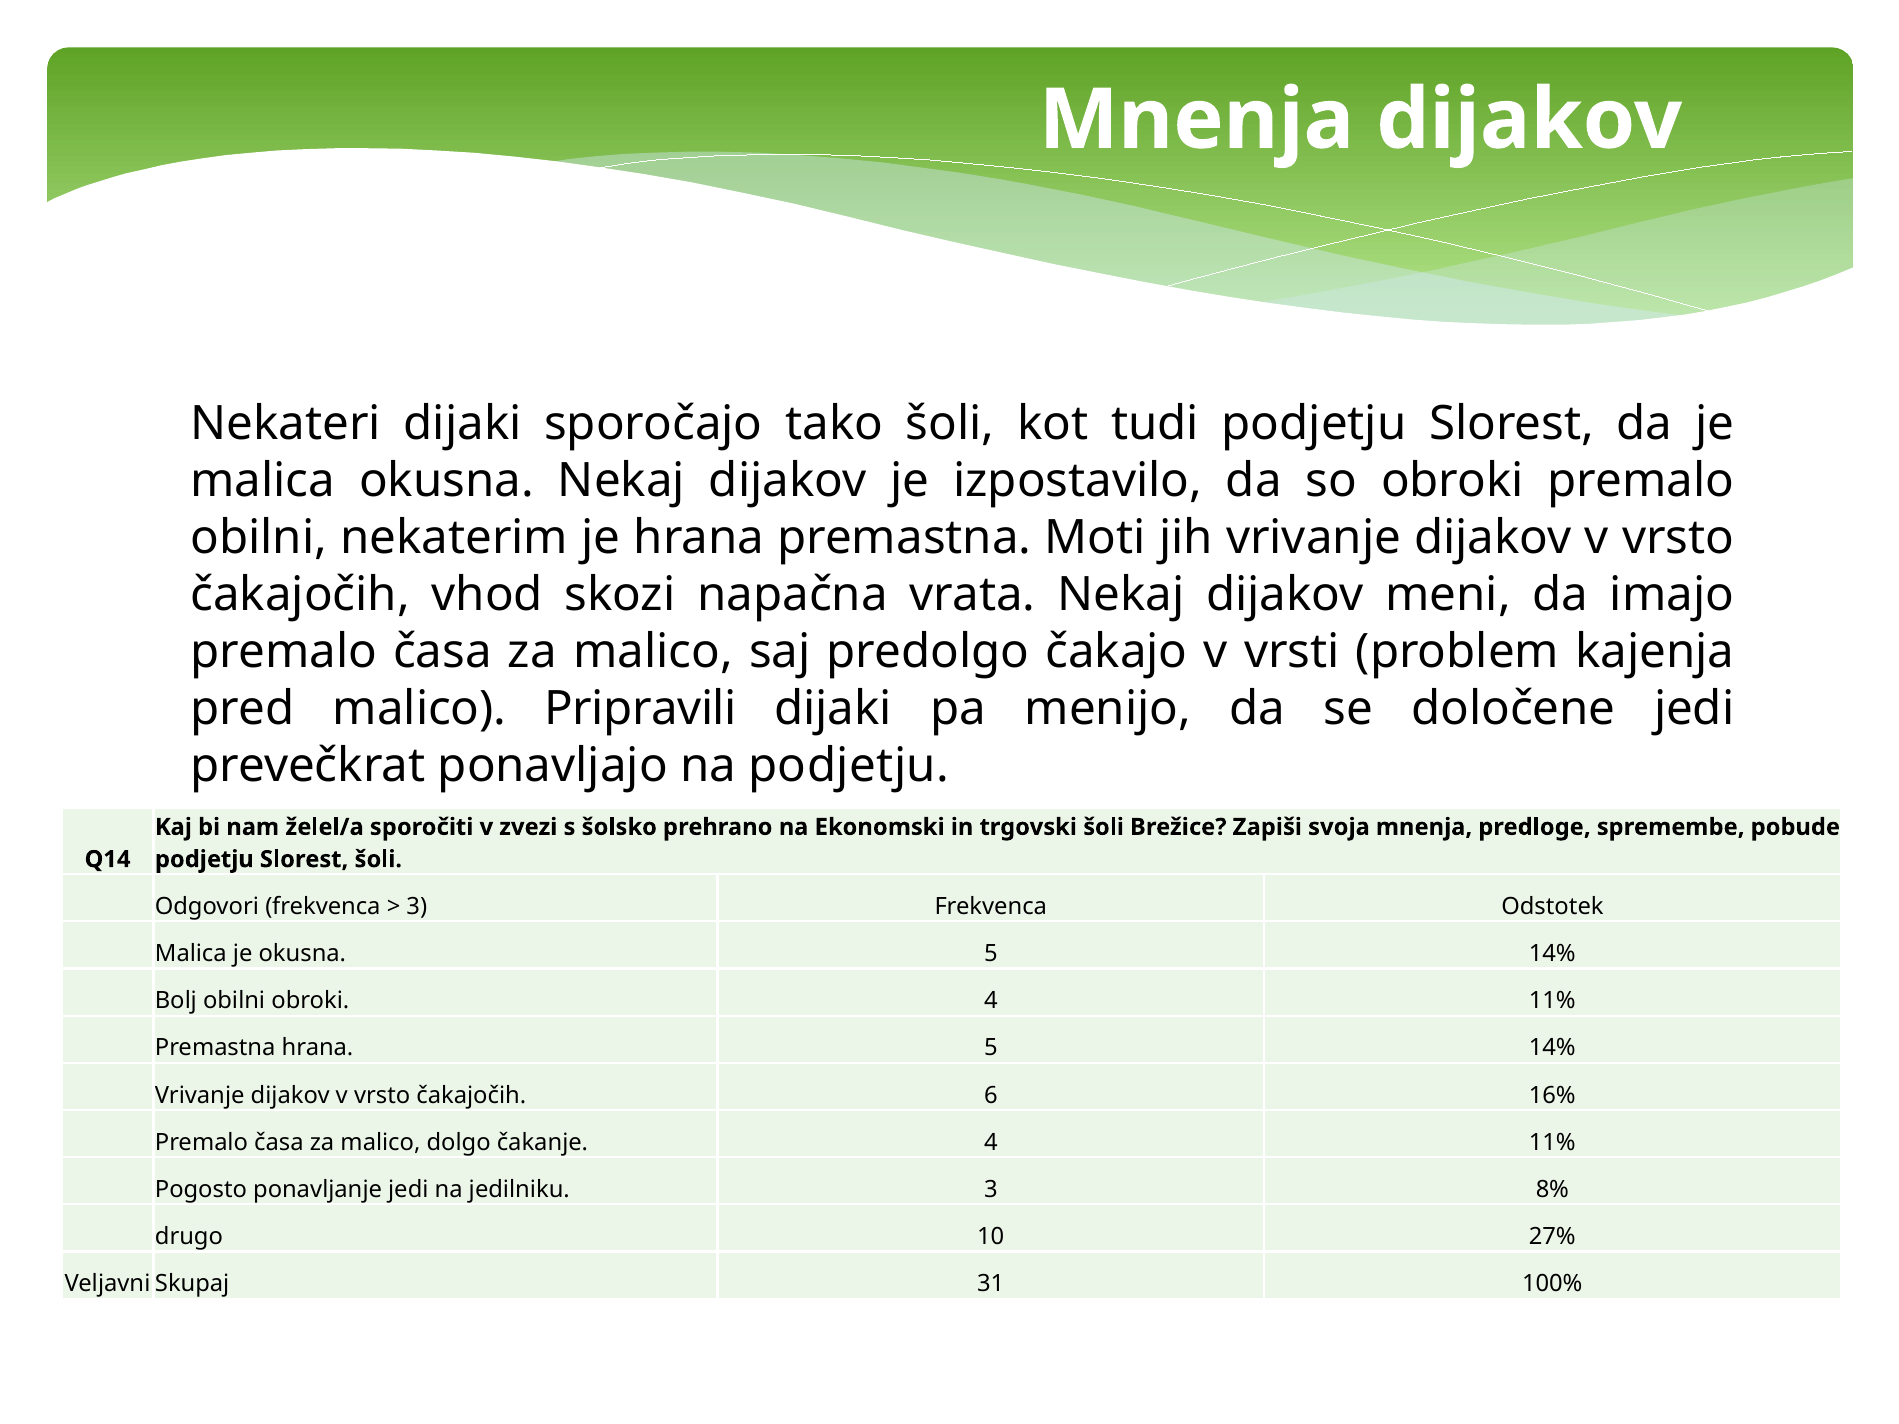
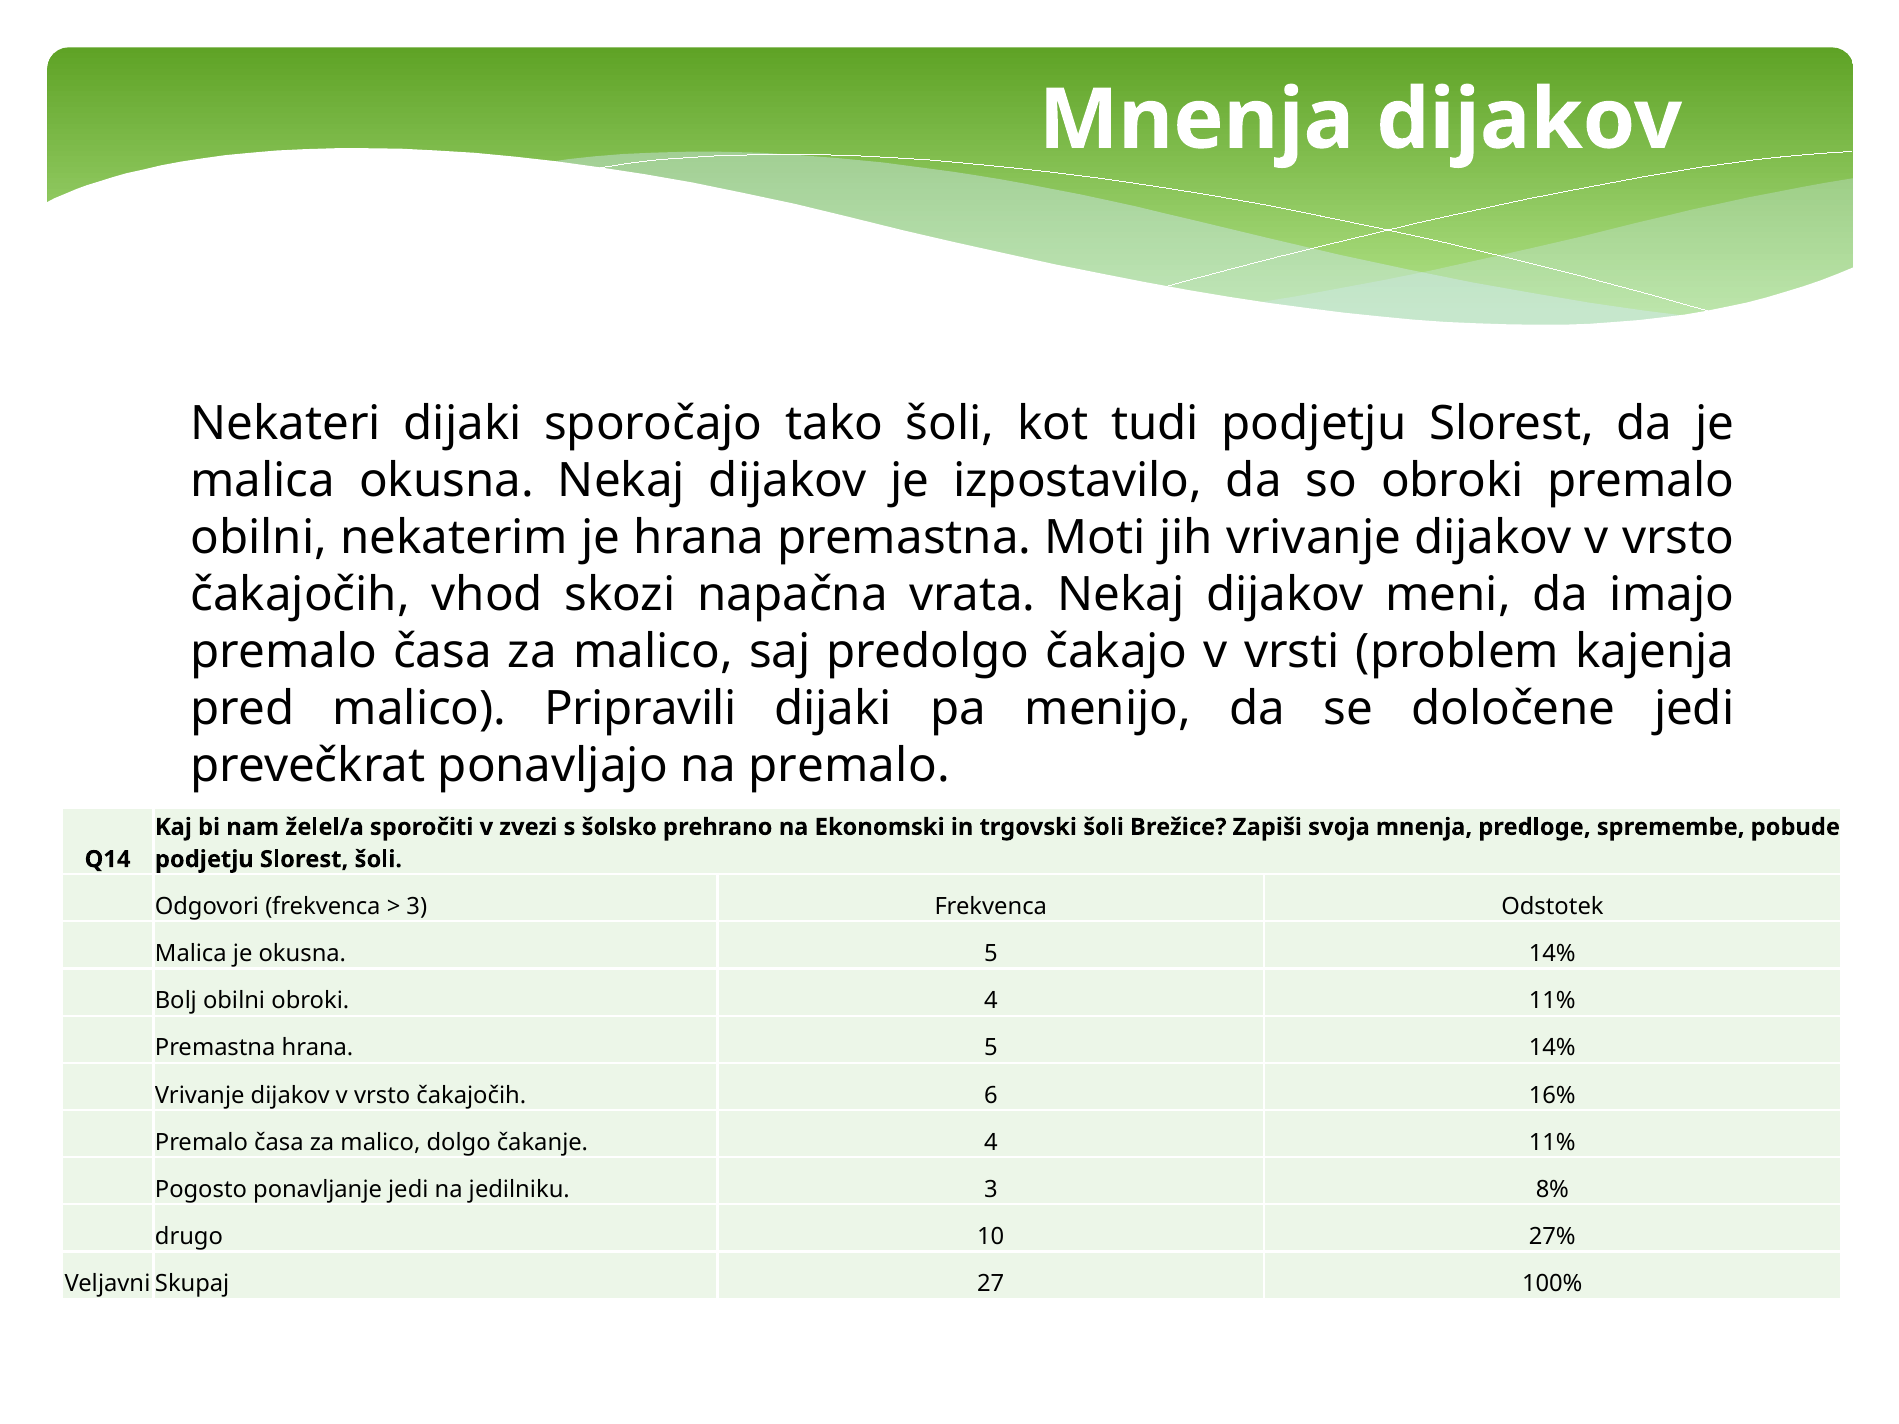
na podjetju: podjetju -> premalo
31: 31 -> 27
